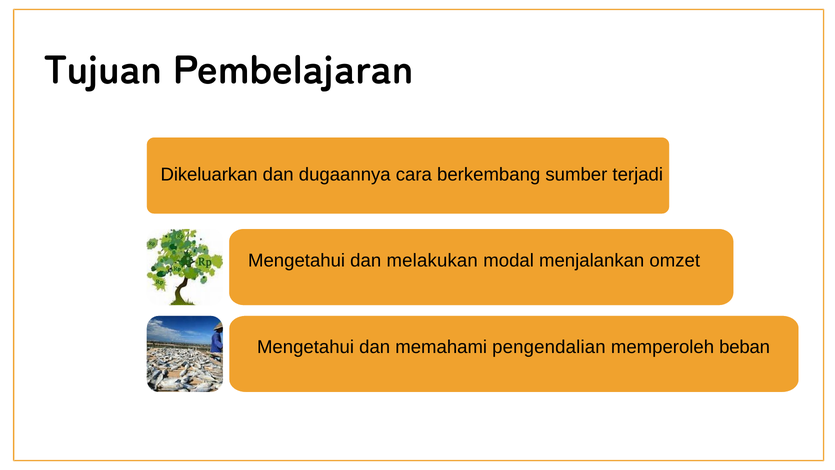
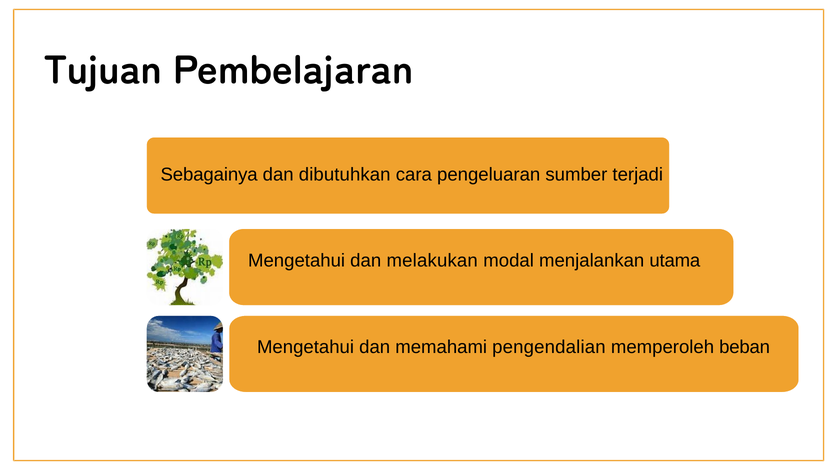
Dikeluarkan: Dikeluarkan -> Sebagainya
dugaannya: dugaannya -> dibutuhkan
berkembang: berkembang -> pengeluaran
omzet: omzet -> utama
